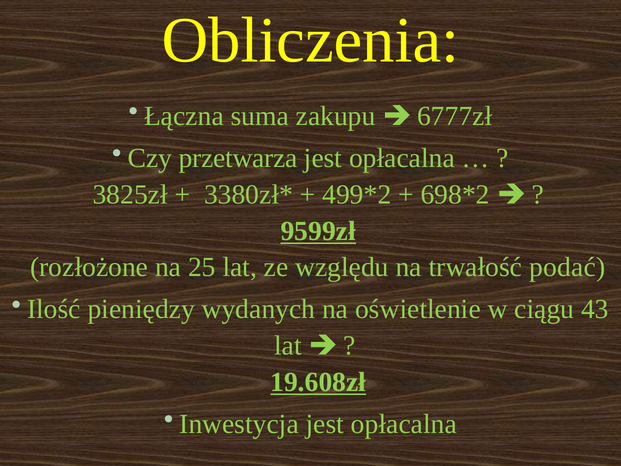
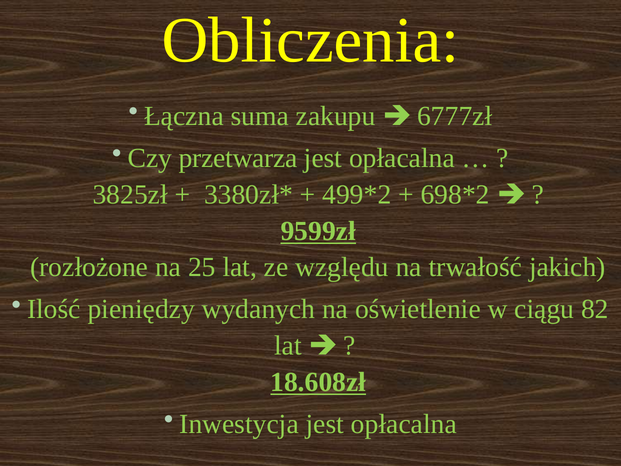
podać: podać -> jakich
43: 43 -> 82
19.608zł: 19.608zł -> 18.608zł
